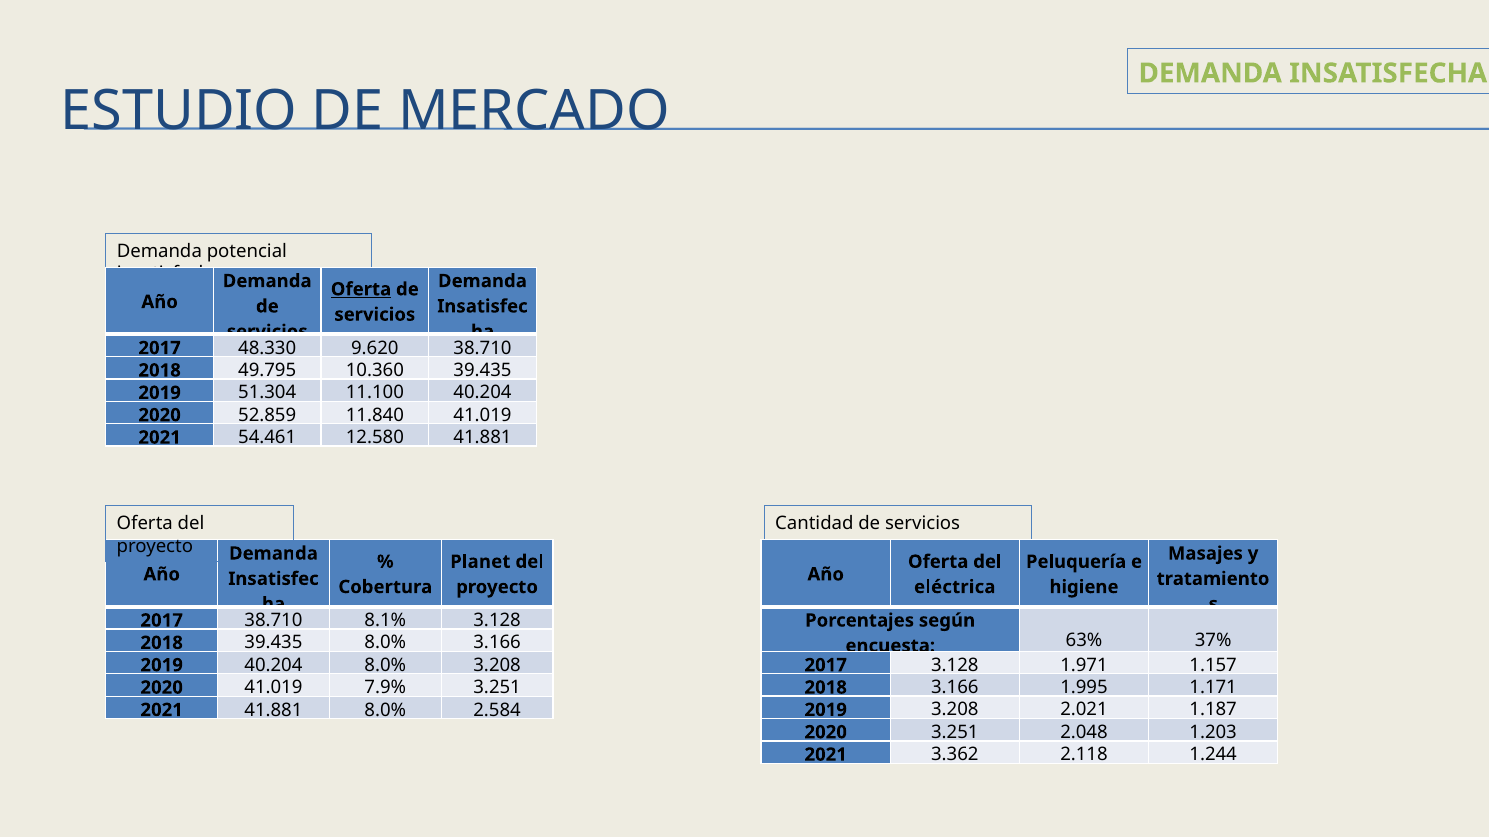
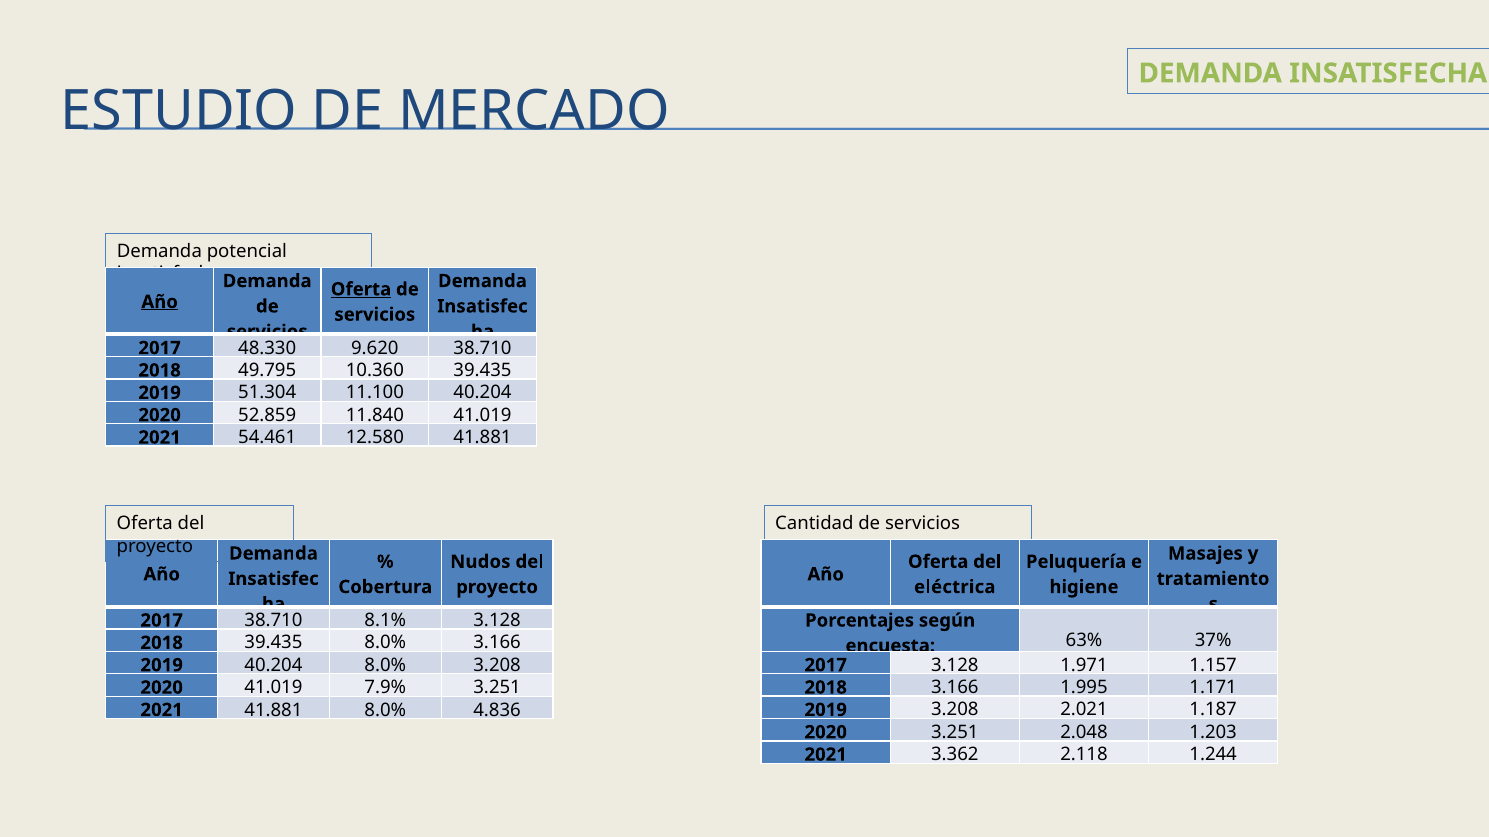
Año at (160, 302) underline: none -> present
Planet: Planet -> Nudos
2.584: 2.584 -> 4.836
